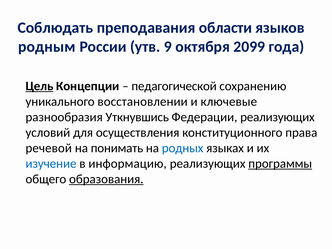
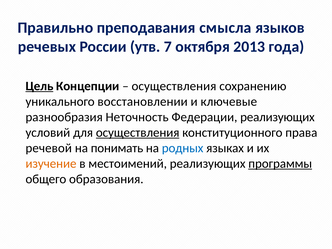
Соблюдать: Соблюдать -> Правильно
области: области -> смысла
родным: родным -> речевых
9: 9 -> 7
2099: 2099 -> 2013
педагогической at (174, 86): педагогической -> осуществления
Уткнувшись: Уткнувшись -> Неточность
осуществления at (138, 133) underline: none -> present
изучение colour: blue -> orange
информацию: информацию -> местоимений
образования underline: present -> none
